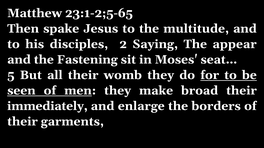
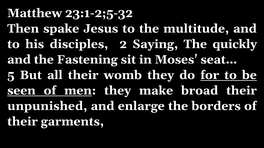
23:1-2;5-65: 23:1-2;5-65 -> 23:1-2;5-32
appear: appear -> quickly
immediately: immediately -> unpunished
